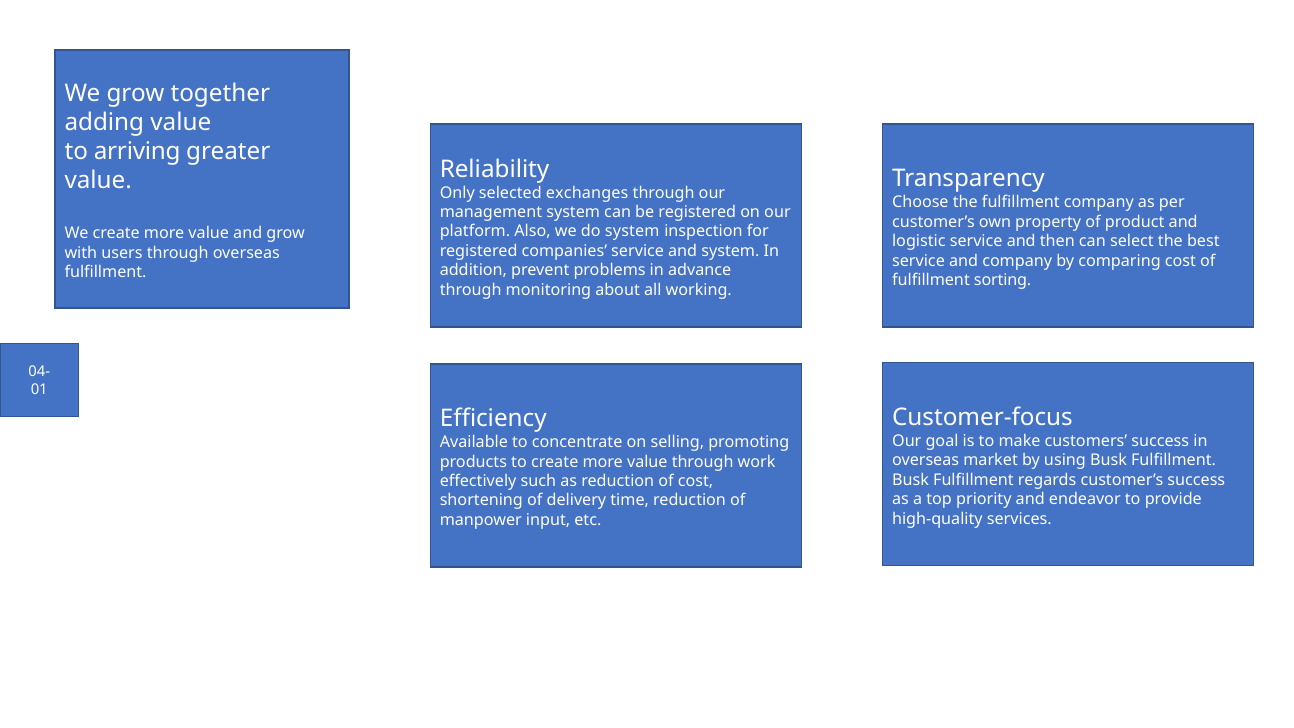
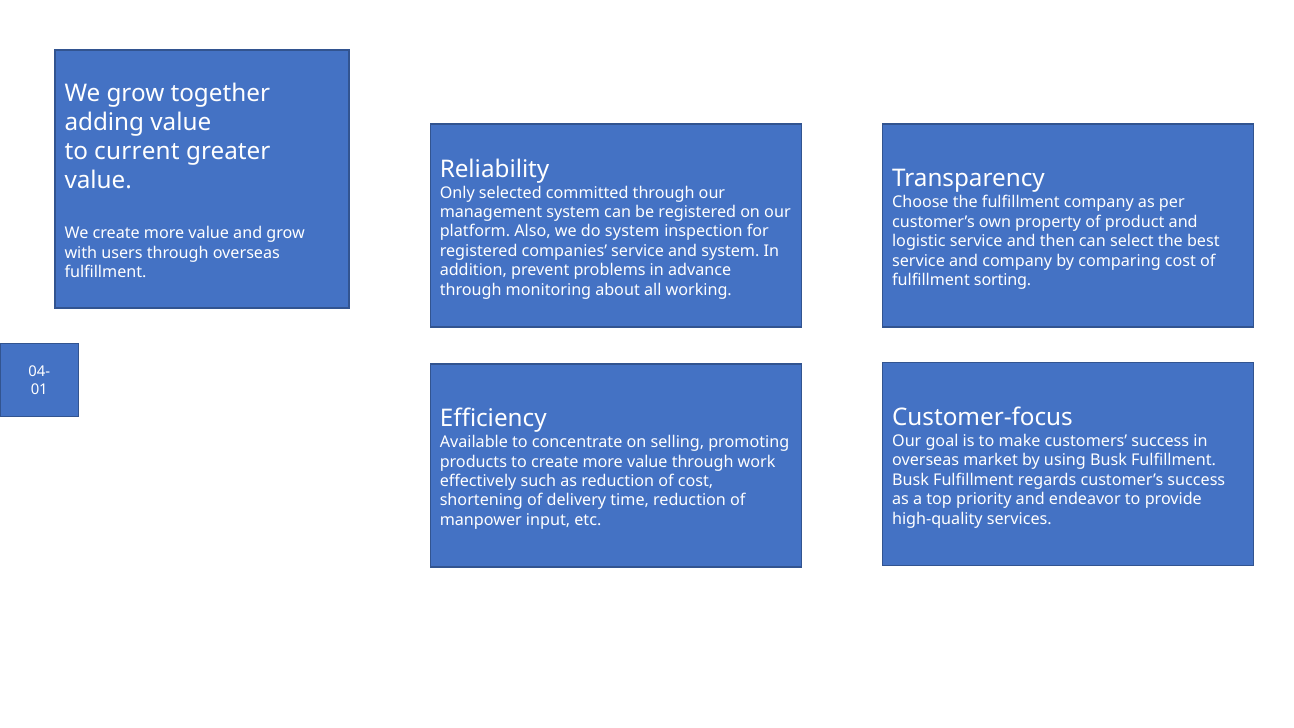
arriving: arriving -> current
exchanges: exchanges -> committed
